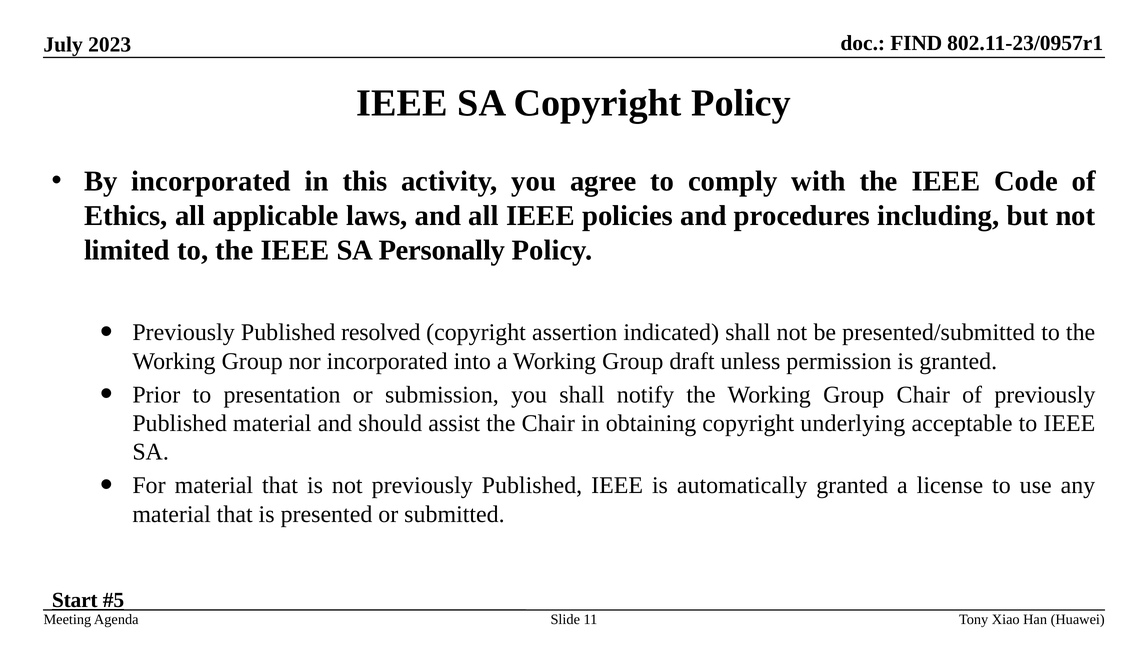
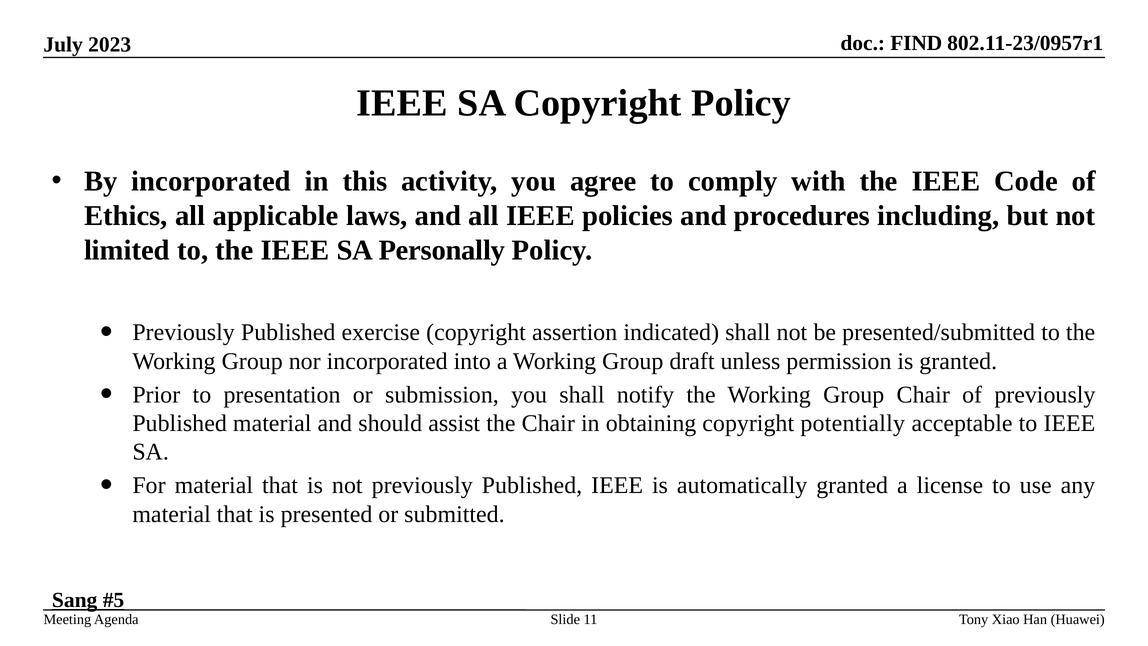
resolved: resolved -> exercise
underlying: underlying -> potentially
Start: Start -> Sang
